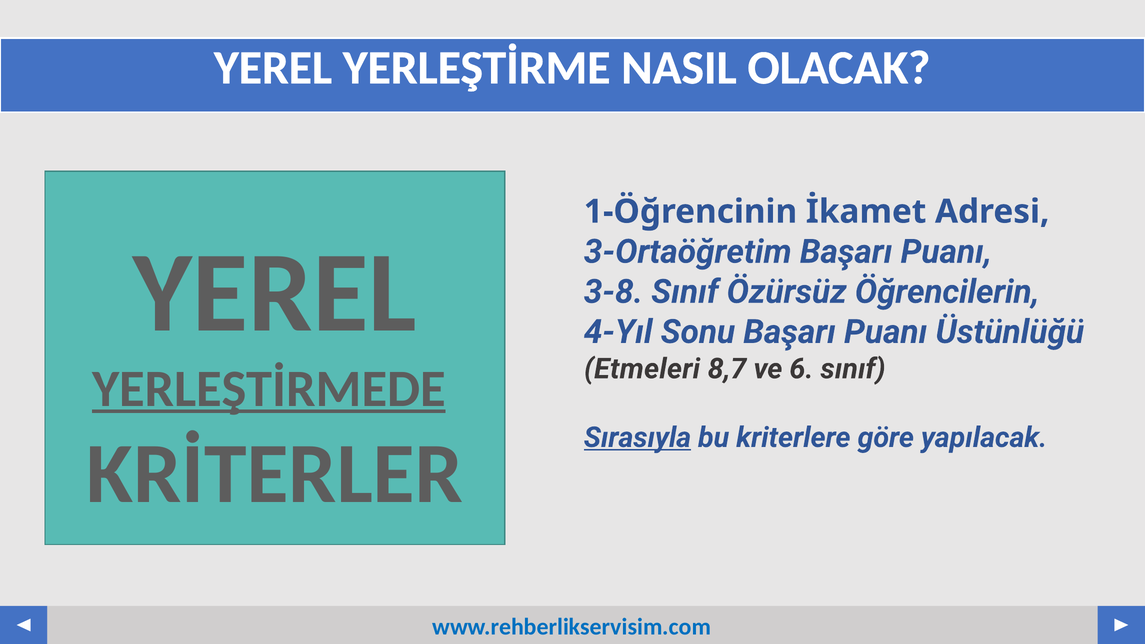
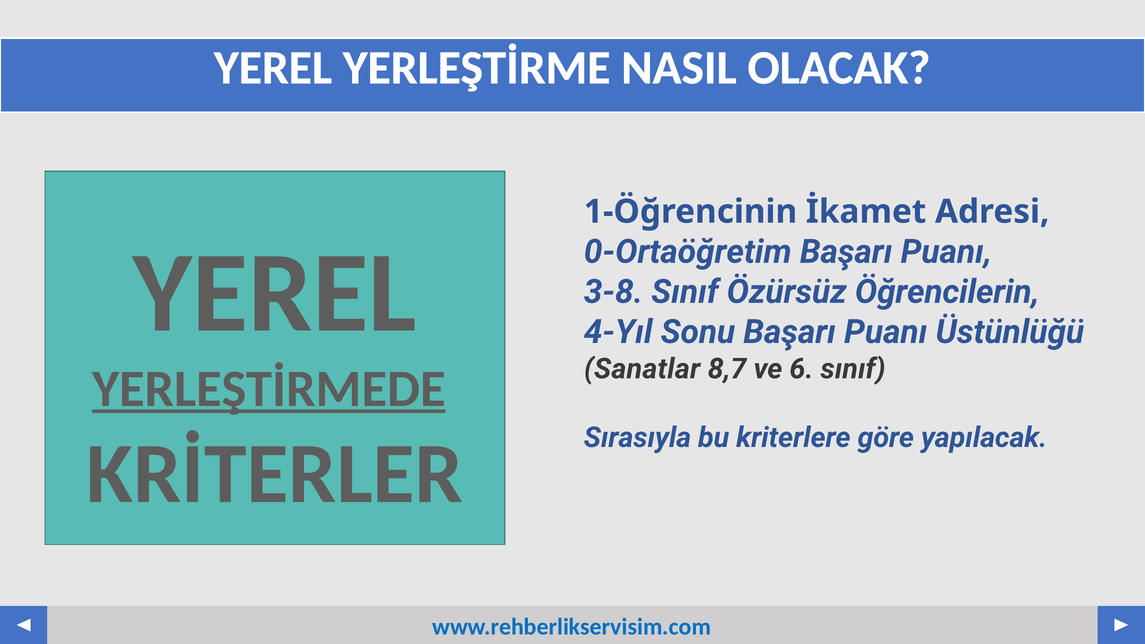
3-Ortaöğretim: 3-Ortaöğretim -> 0-Ortaöğretim
Etmeleri: Etmeleri -> Sanatlar
Sırasıyla underline: present -> none
